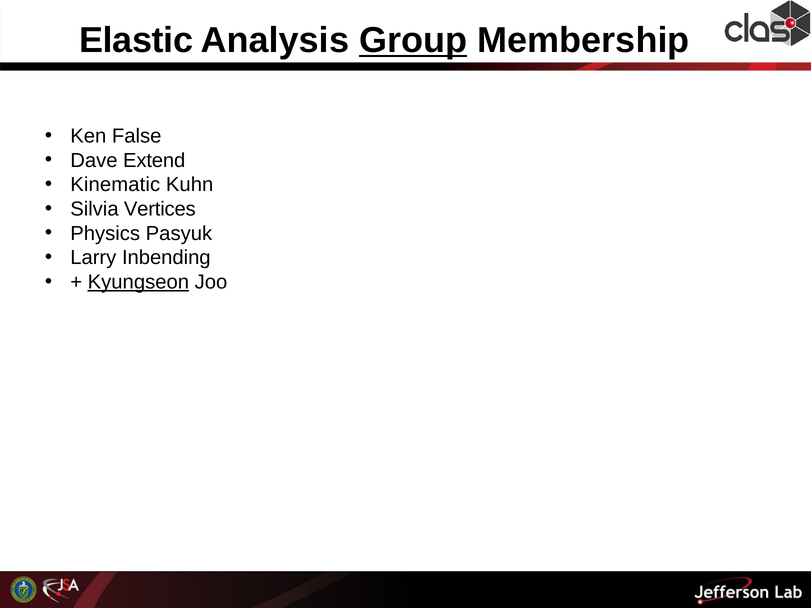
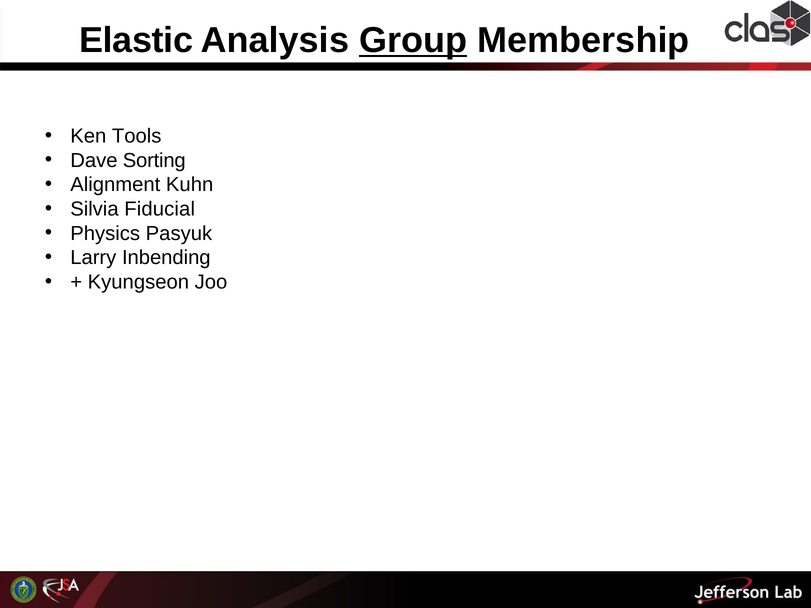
False: False -> Tools
Extend: Extend -> Sorting
Kinematic: Kinematic -> Alignment
Vertices: Vertices -> Fiducial
Kyungseon underline: present -> none
